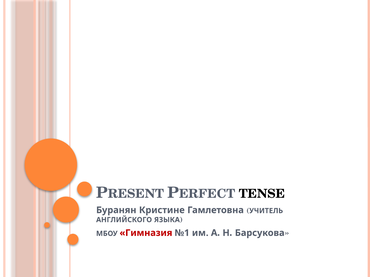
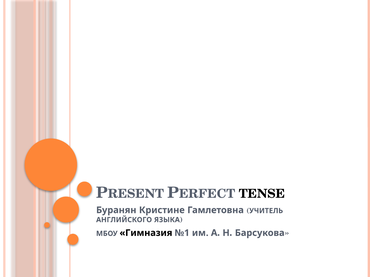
Гимназия colour: red -> black
